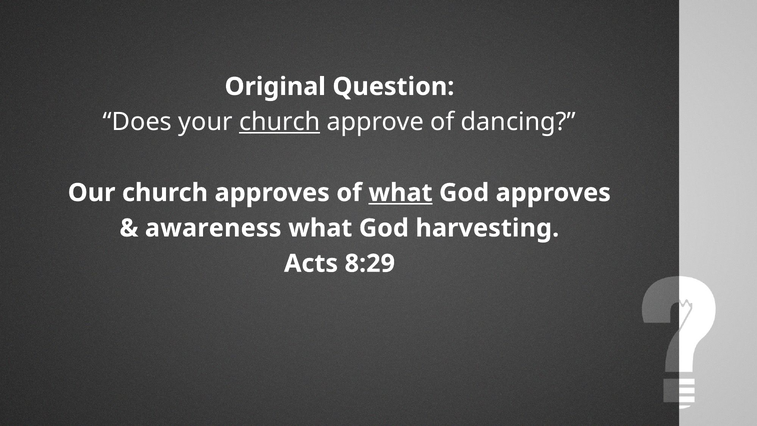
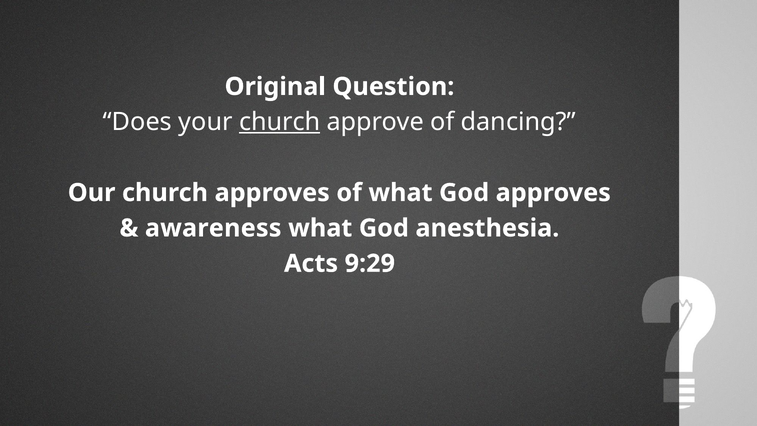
what at (401, 193) underline: present -> none
harvesting: harvesting -> anesthesia
8:29: 8:29 -> 9:29
